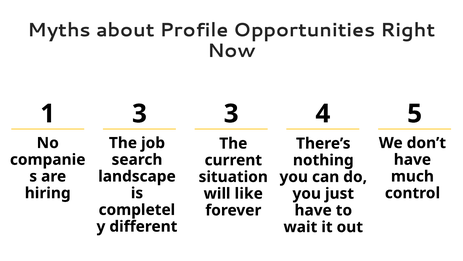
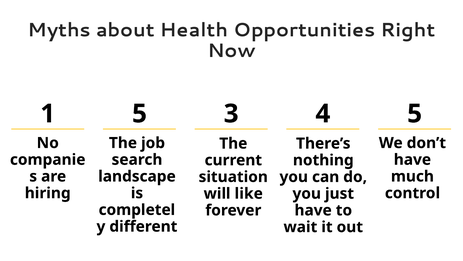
Profile: Profile -> Health
1 3: 3 -> 5
